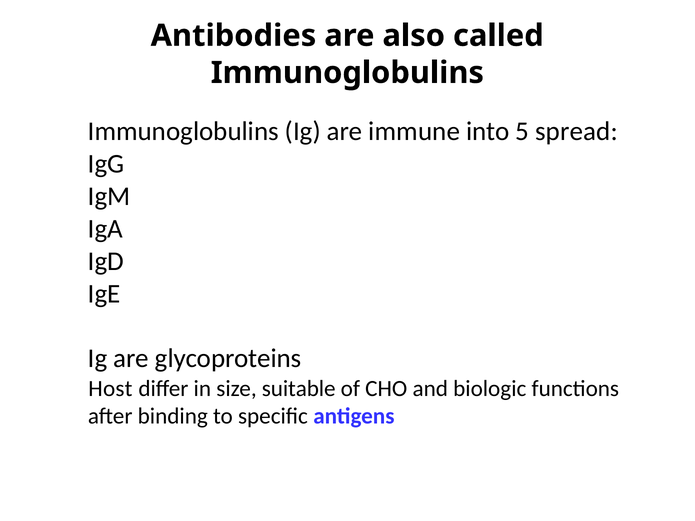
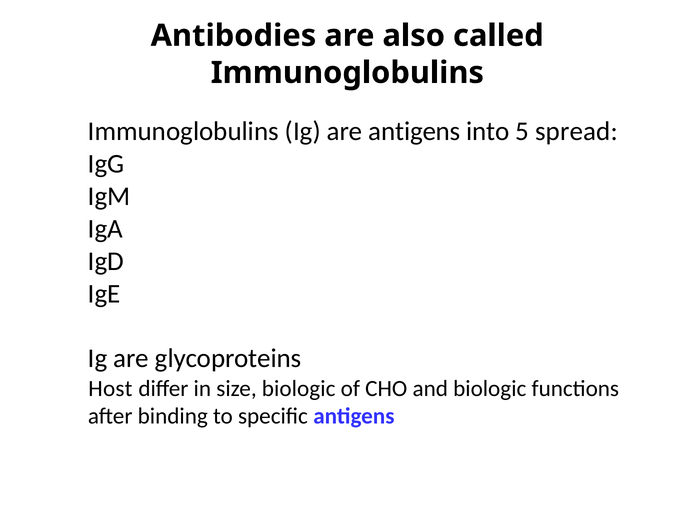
are immune: immune -> antigens
size suitable: suitable -> biologic
